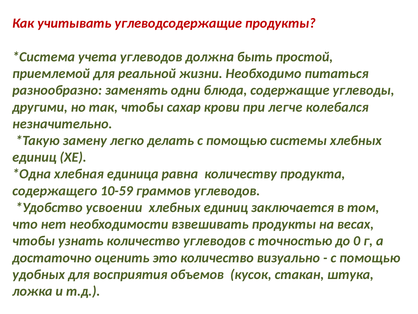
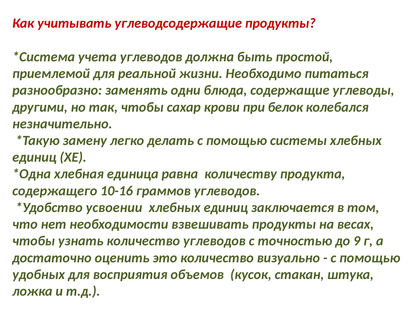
легче: легче -> белок
10-59: 10-59 -> 10-16
0: 0 -> 9
